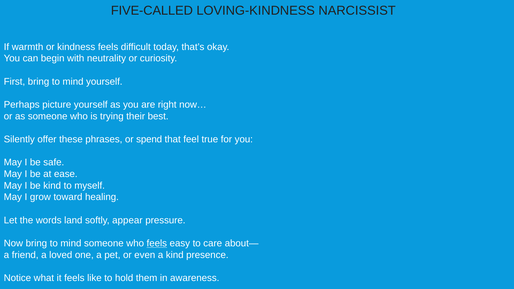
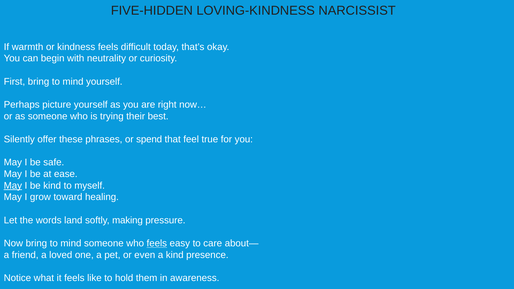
FIVE-CALLED: FIVE-CALLED -> FIVE-HIDDEN
May at (13, 186) underline: none -> present
appear: appear -> making
